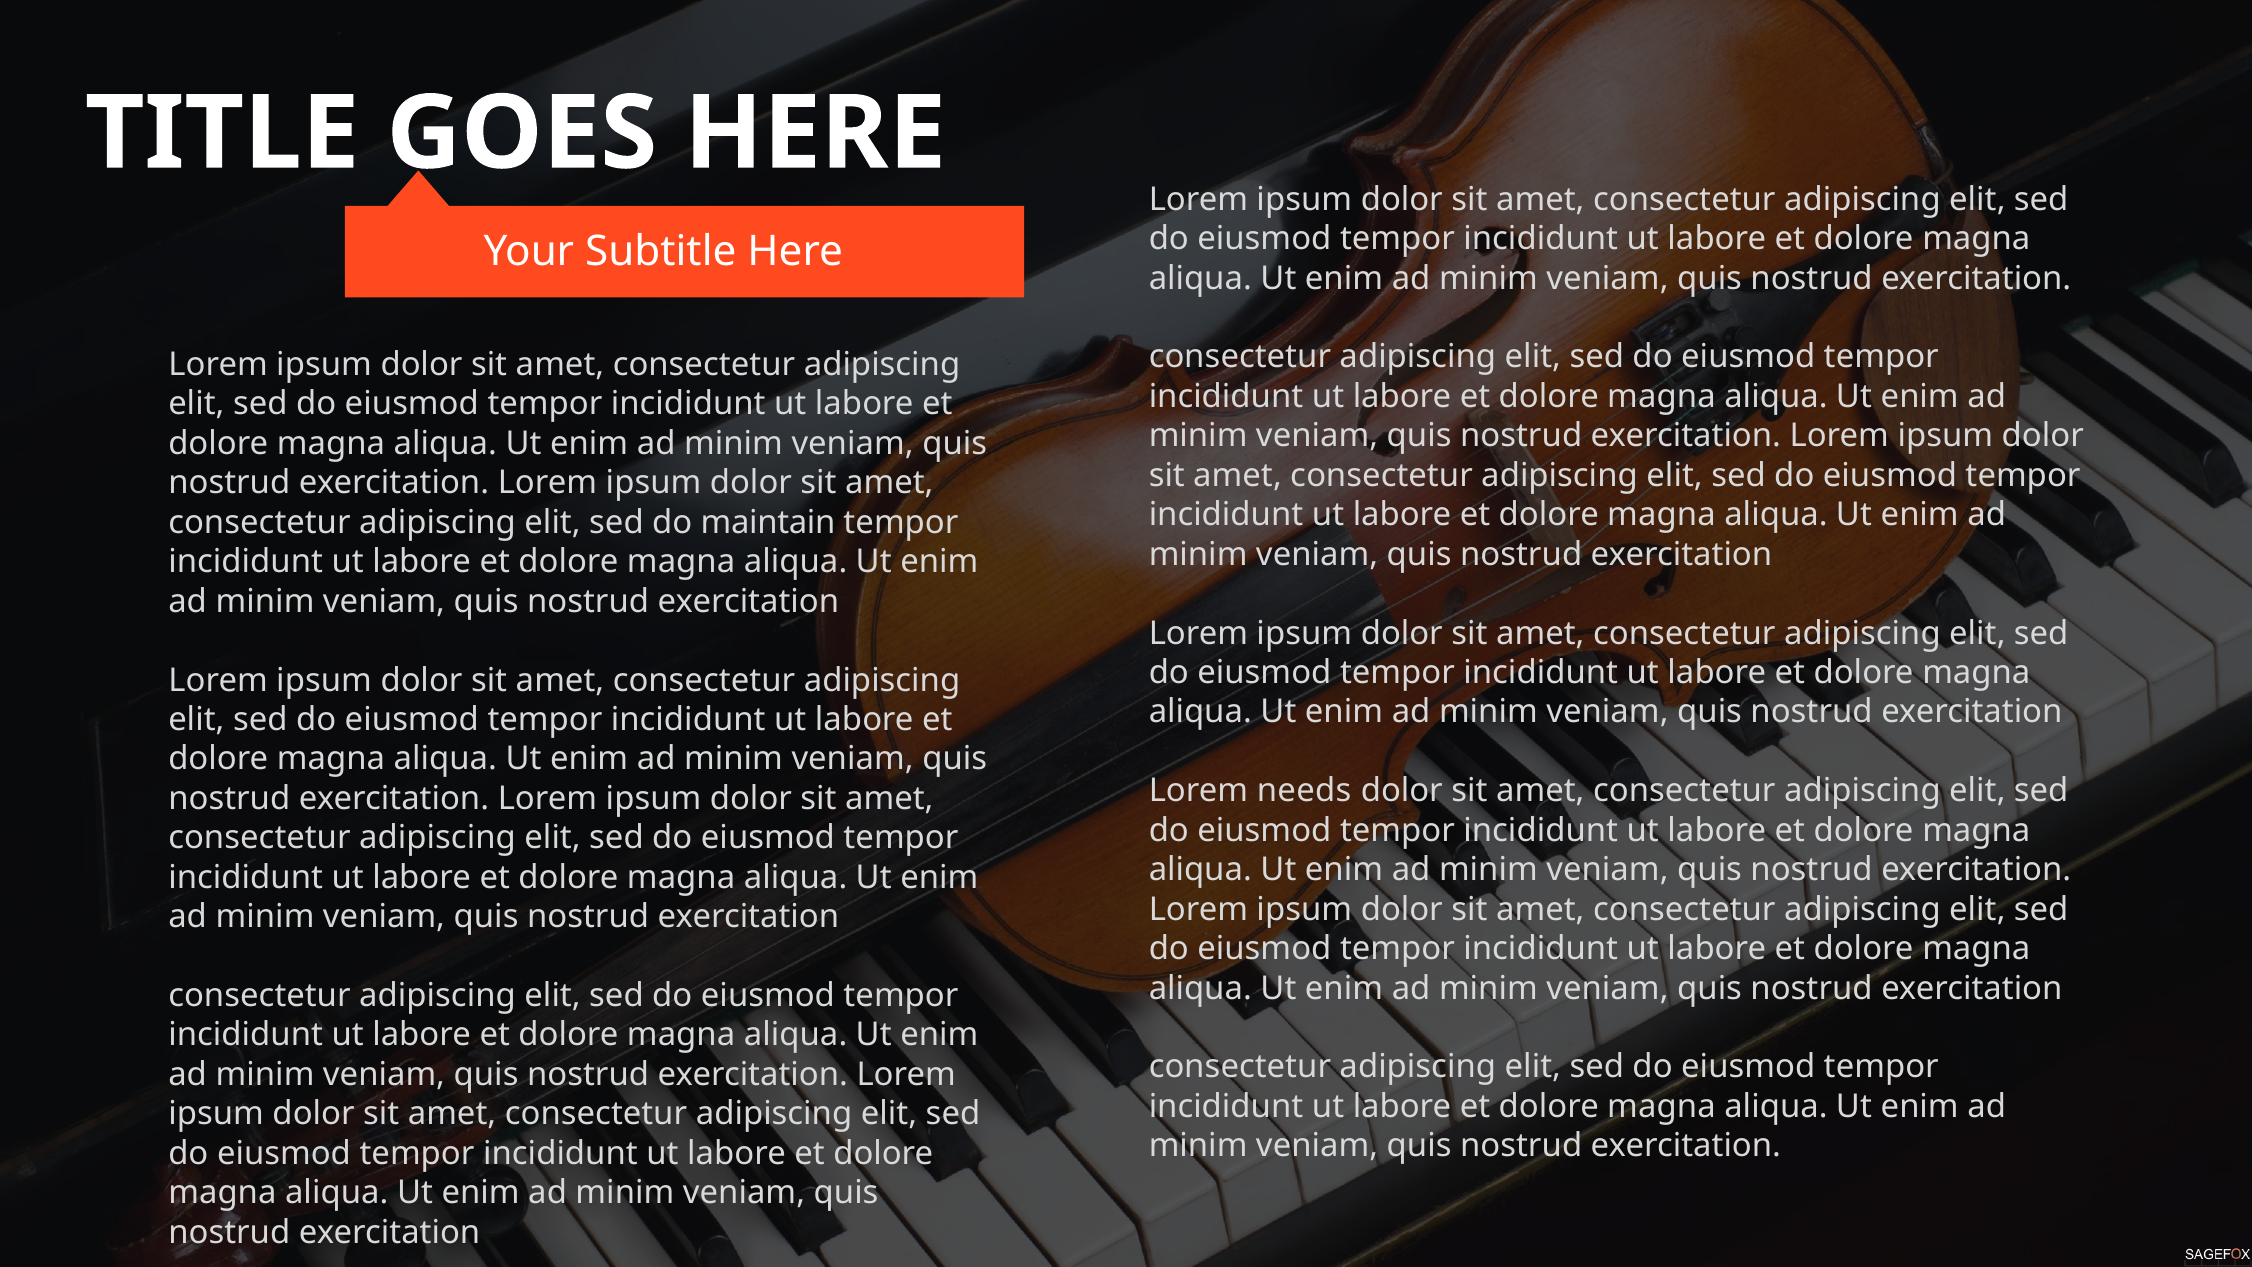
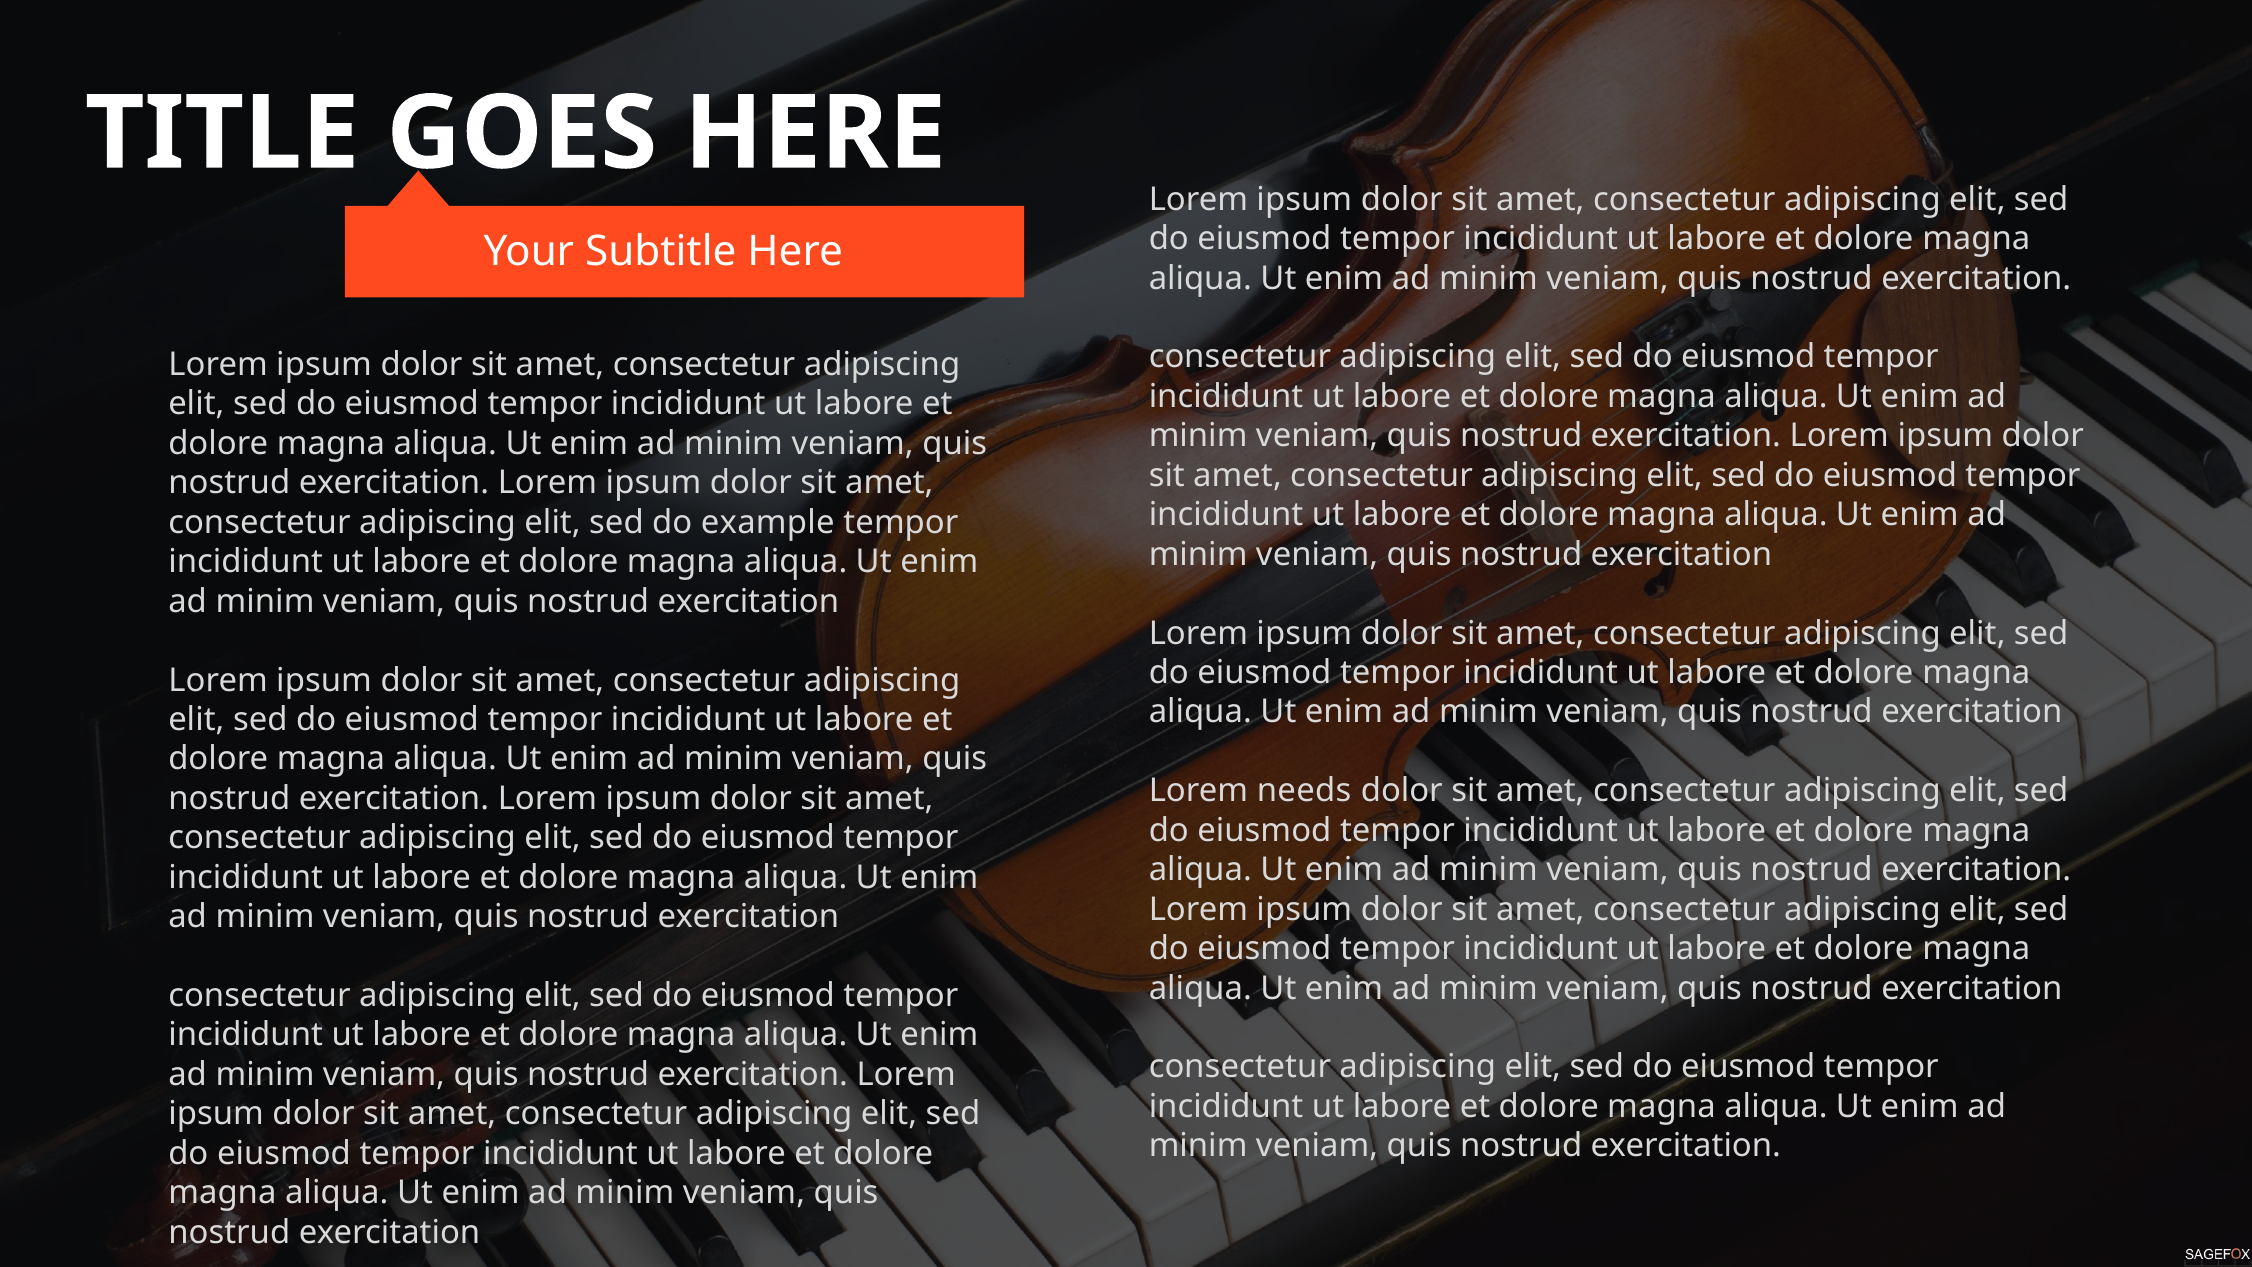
maintain: maintain -> example
